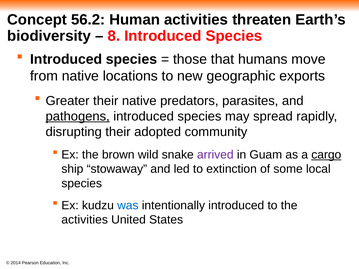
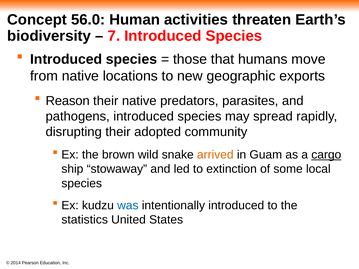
56.2: 56.2 -> 56.0
8: 8 -> 7
Greater: Greater -> Reason
pathogens underline: present -> none
arrived colour: purple -> orange
activities at (85, 220): activities -> statistics
